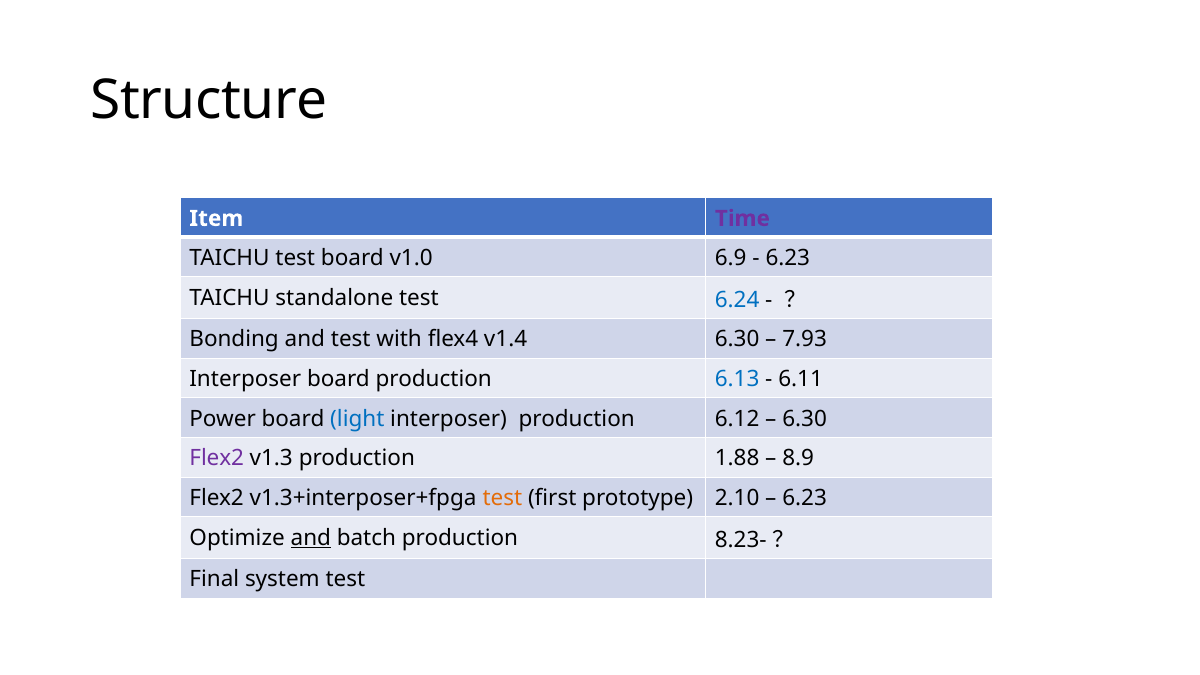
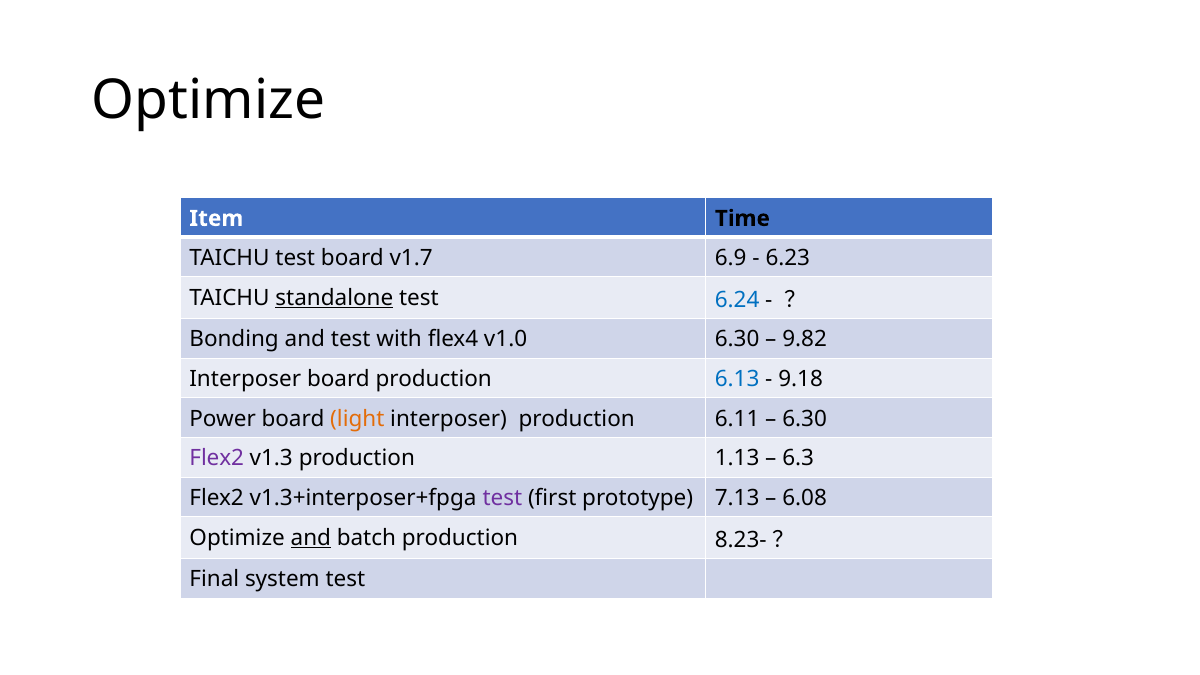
Structure at (209, 101): Structure -> Optimize
Time colour: purple -> black
v1.0: v1.0 -> v1.7
standalone underline: none -> present
v1.4: v1.4 -> v1.0
7.93: 7.93 -> 9.82
6.11: 6.11 -> 9.18
light colour: blue -> orange
6.12: 6.12 -> 6.11
1.88: 1.88 -> 1.13
8.9: 8.9 -> 6.3
test at (502, 498) colour: orange -> purple
2.10: 2.10 -> 7.13
6.23 at (805, 498): 6.23 -> 6.08
